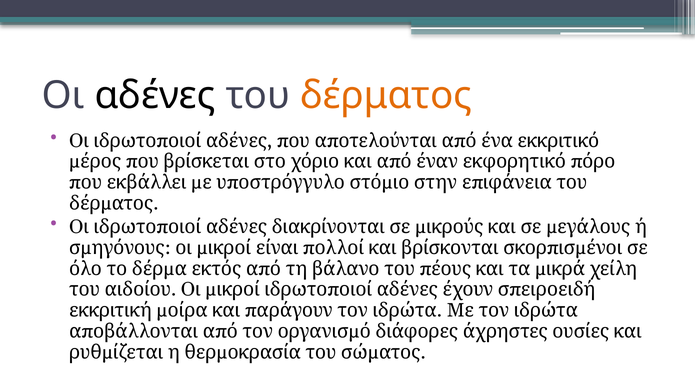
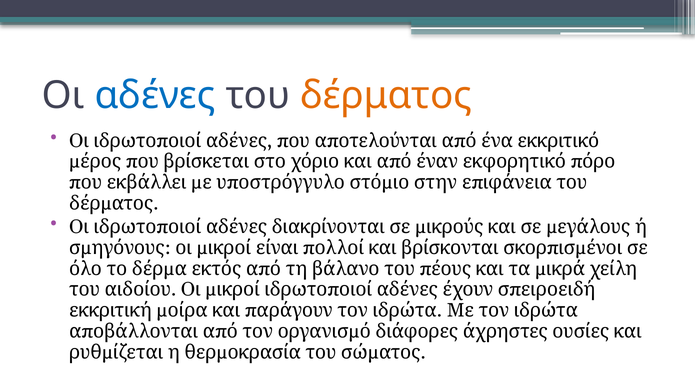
αδένες colour: black -> blue
